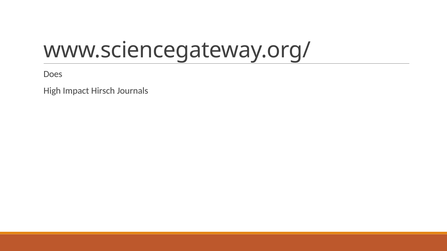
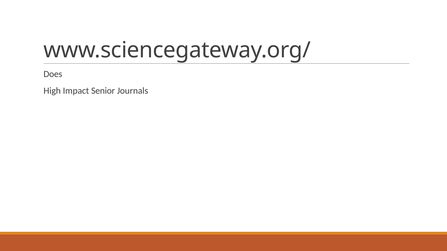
Hirsch: Hirsch -> Senior
